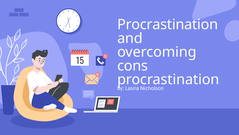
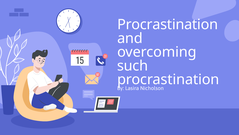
cons: cons -> such
